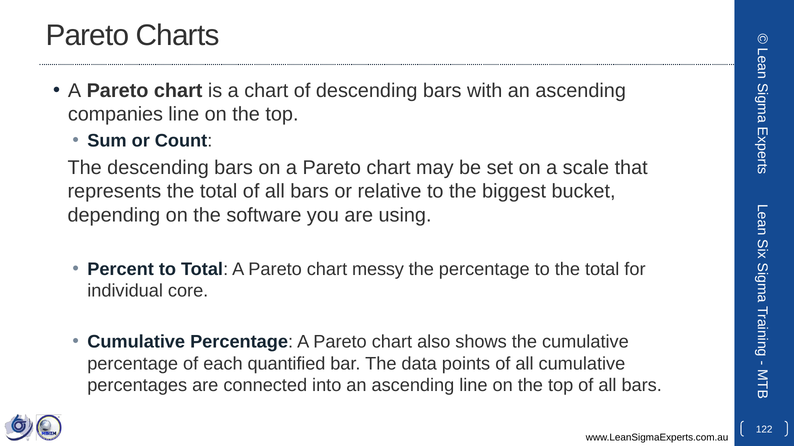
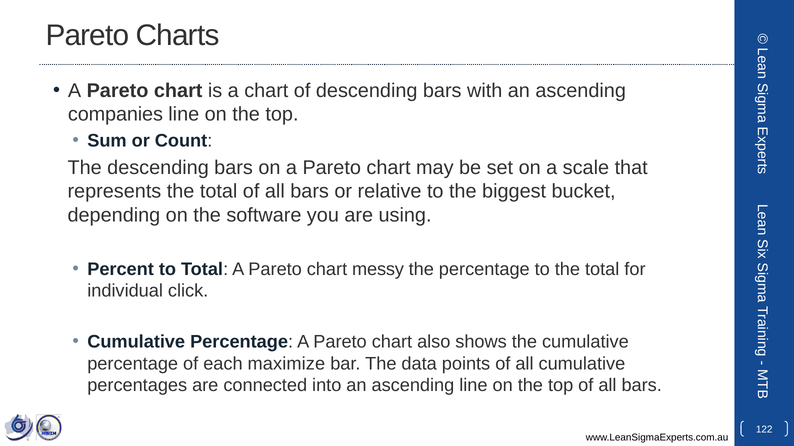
core: core -> click
quantified: quantified -> maximize
